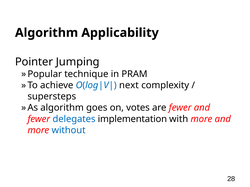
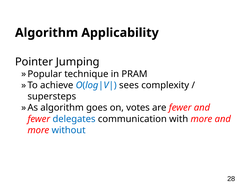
next: next -> sees
implementation: implementation -> communication
